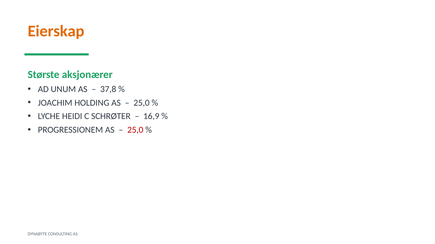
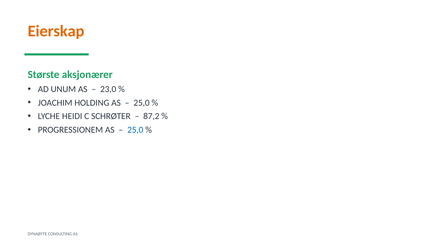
37,8: 37,8 -> 23,0
16,9: 16,9 -> 87,2
25,0 at (135, 130) colour: red -> blue
